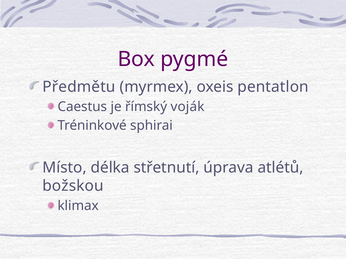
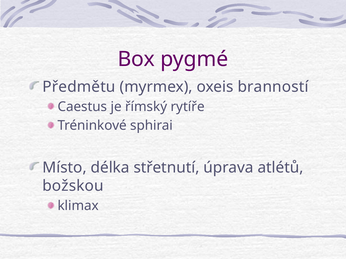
pentatlon: pentatlon -> branností
voják: voják -> rytíře
